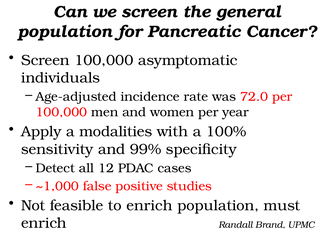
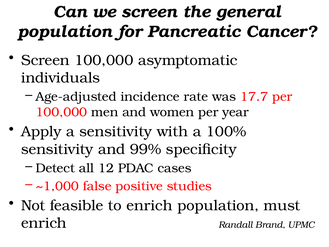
72.0: 72.0 -> 17.7
a modalities: modalities -> sensitivity
